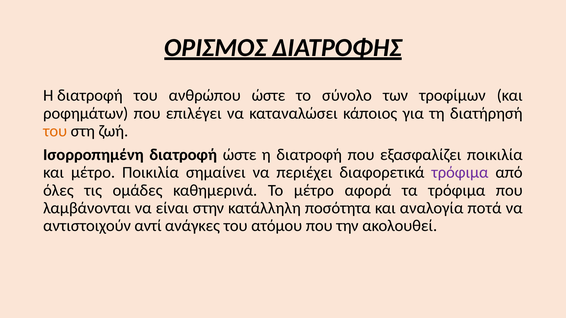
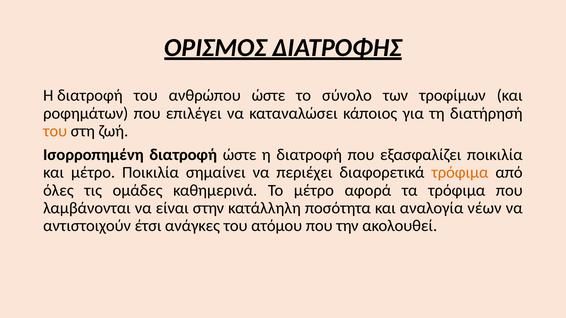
τρόφιμα at (460, 173) colour: purple -> orange
ποτά: ποτά -> νέων
αντί: αντί -> έτσι
